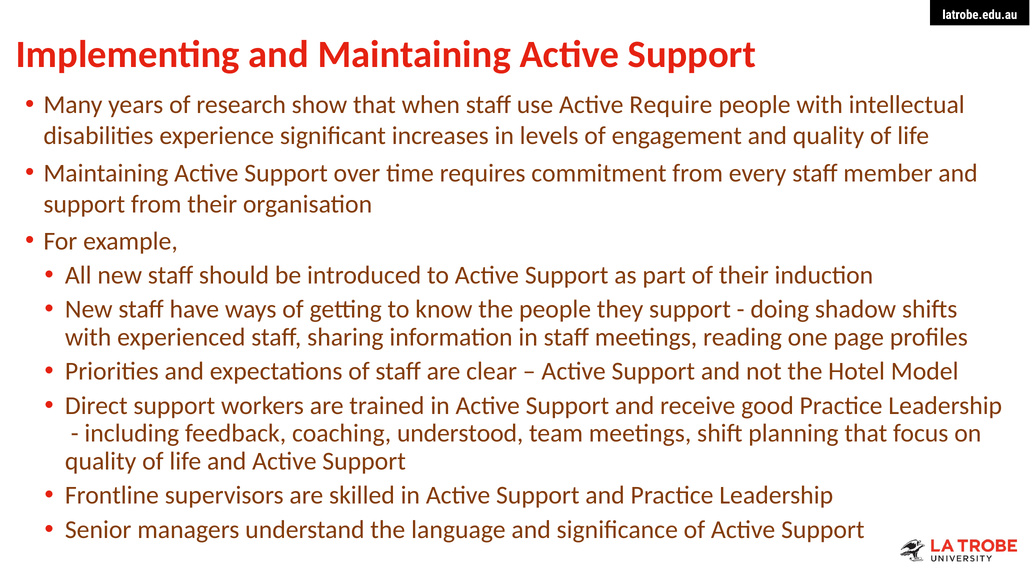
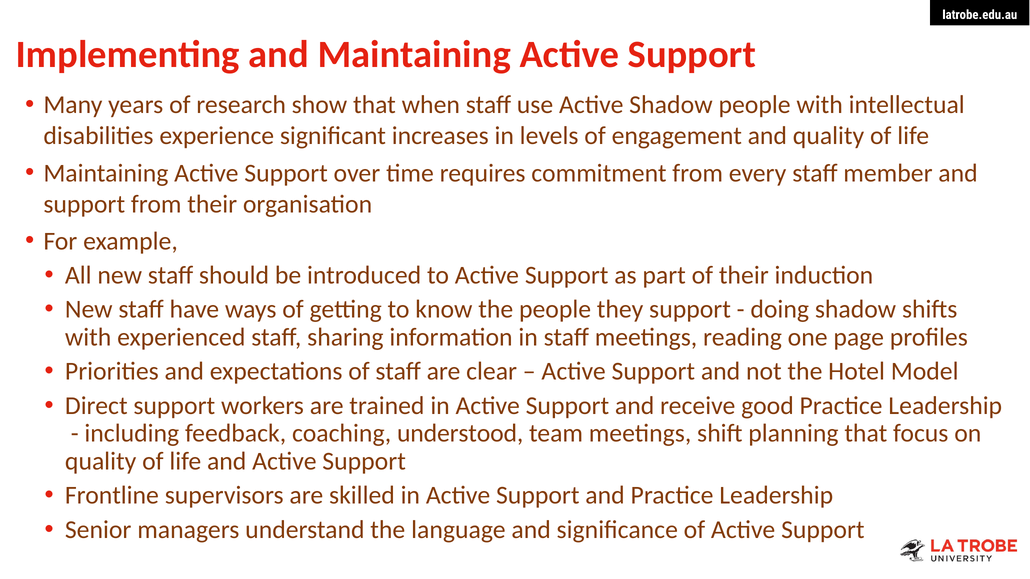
Active Require: Require -> Shadow
